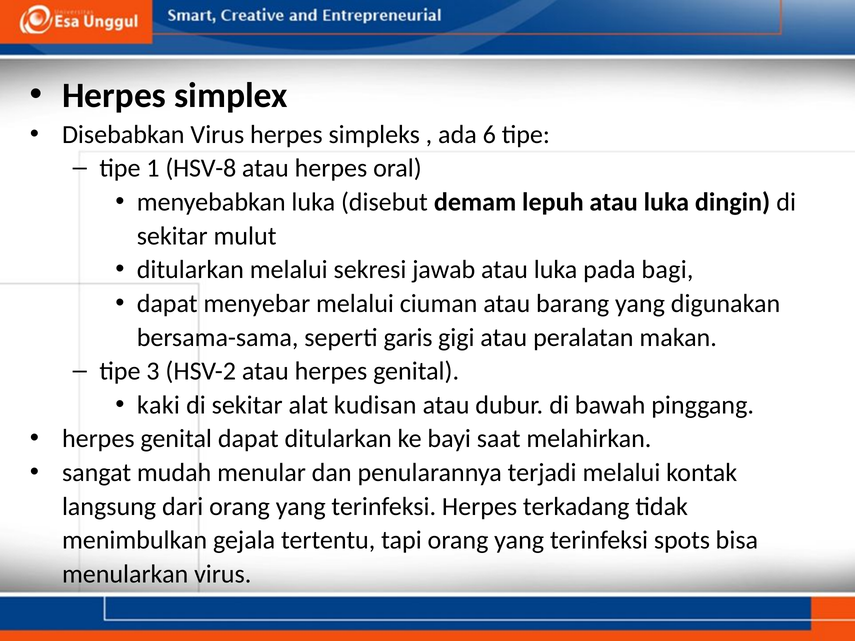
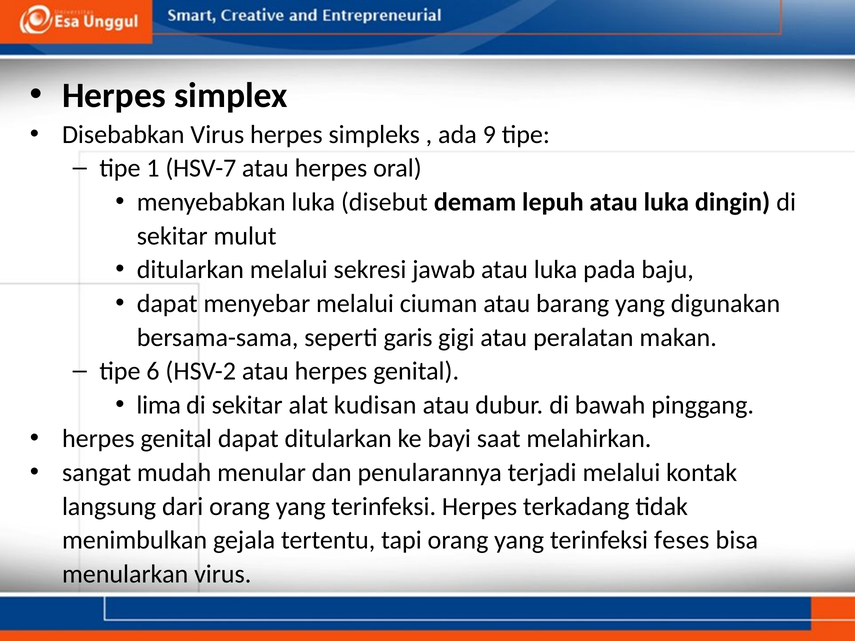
6: 6 -> 9
HSV-8: HSV-8 -> HSV-7
bagi: bagi -> baju
3: 3 -> 6
kaki: kaki -> lima
spots: spots -> feses
